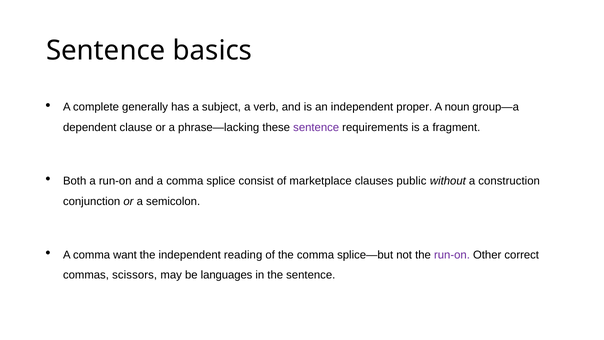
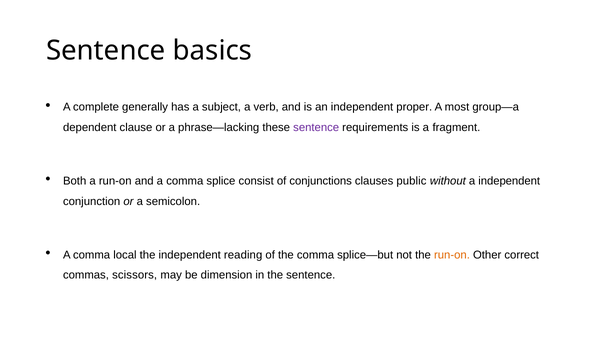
noun: noun -> most
marketplace: marketplace -> conjunctions
a construction: construction -> independent
want: want -> local
run-on at (452, 255) colour: purple -> orange
languages: languages -> dimension
